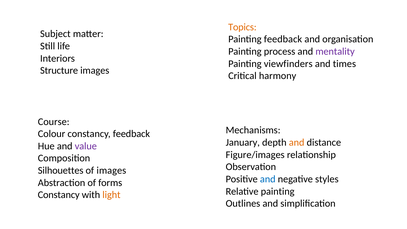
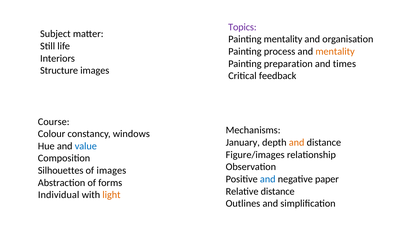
Topics colour: orange -> purple
Painting feedback: feedback -> mentality
mentality at (335, 52) colour: purple -> orange
viewfinders: viewfinders -> preparation
harmony: harmony -> feedback
constancy feedback: feedback -> windows
value colour: purple -> blue
styles: styles -> paper
Relative painting: painting -> distance
Constancy at (59, 195): Constancy -> Individual
